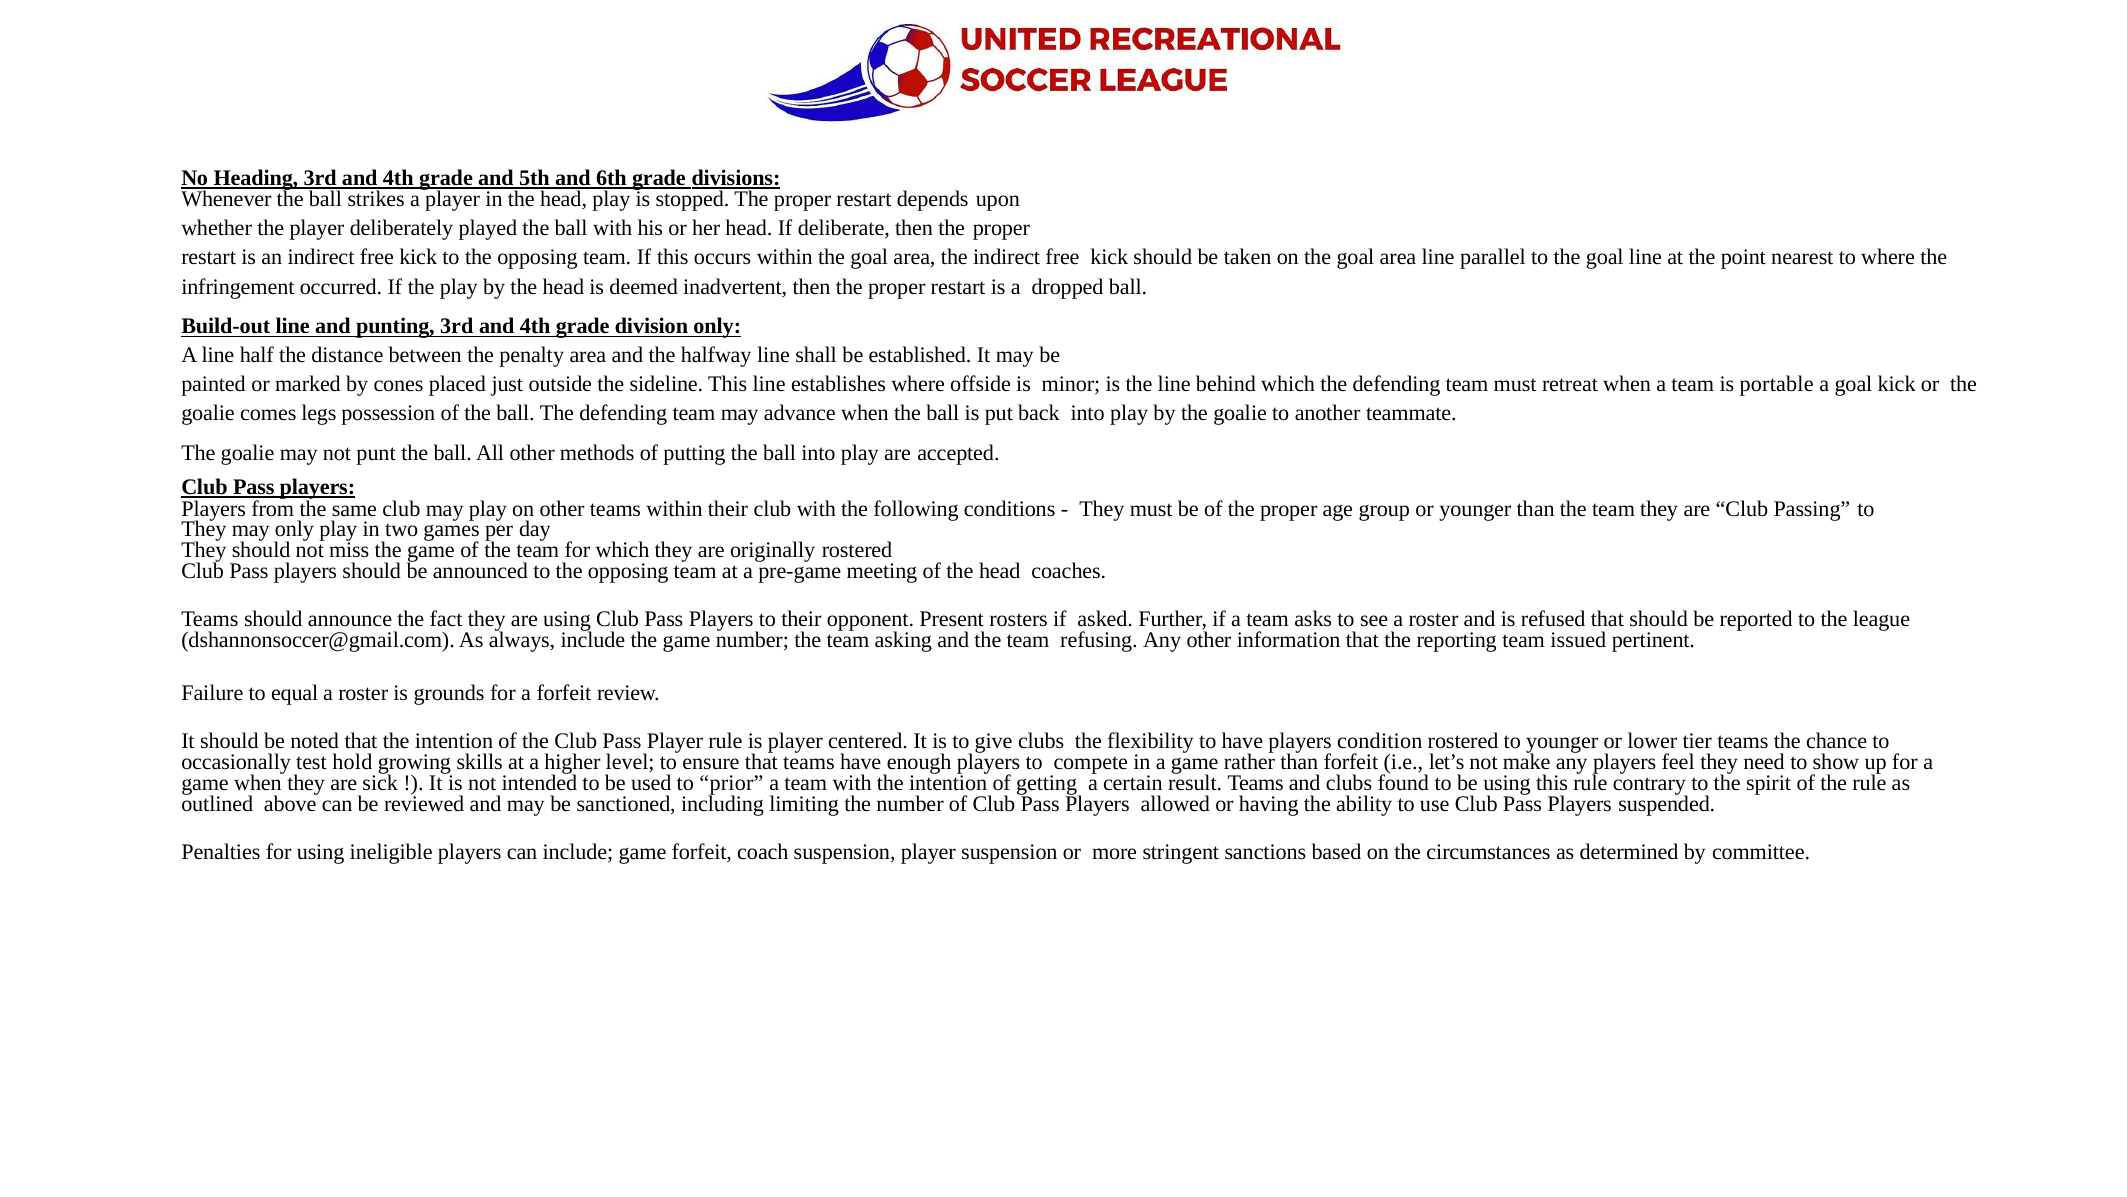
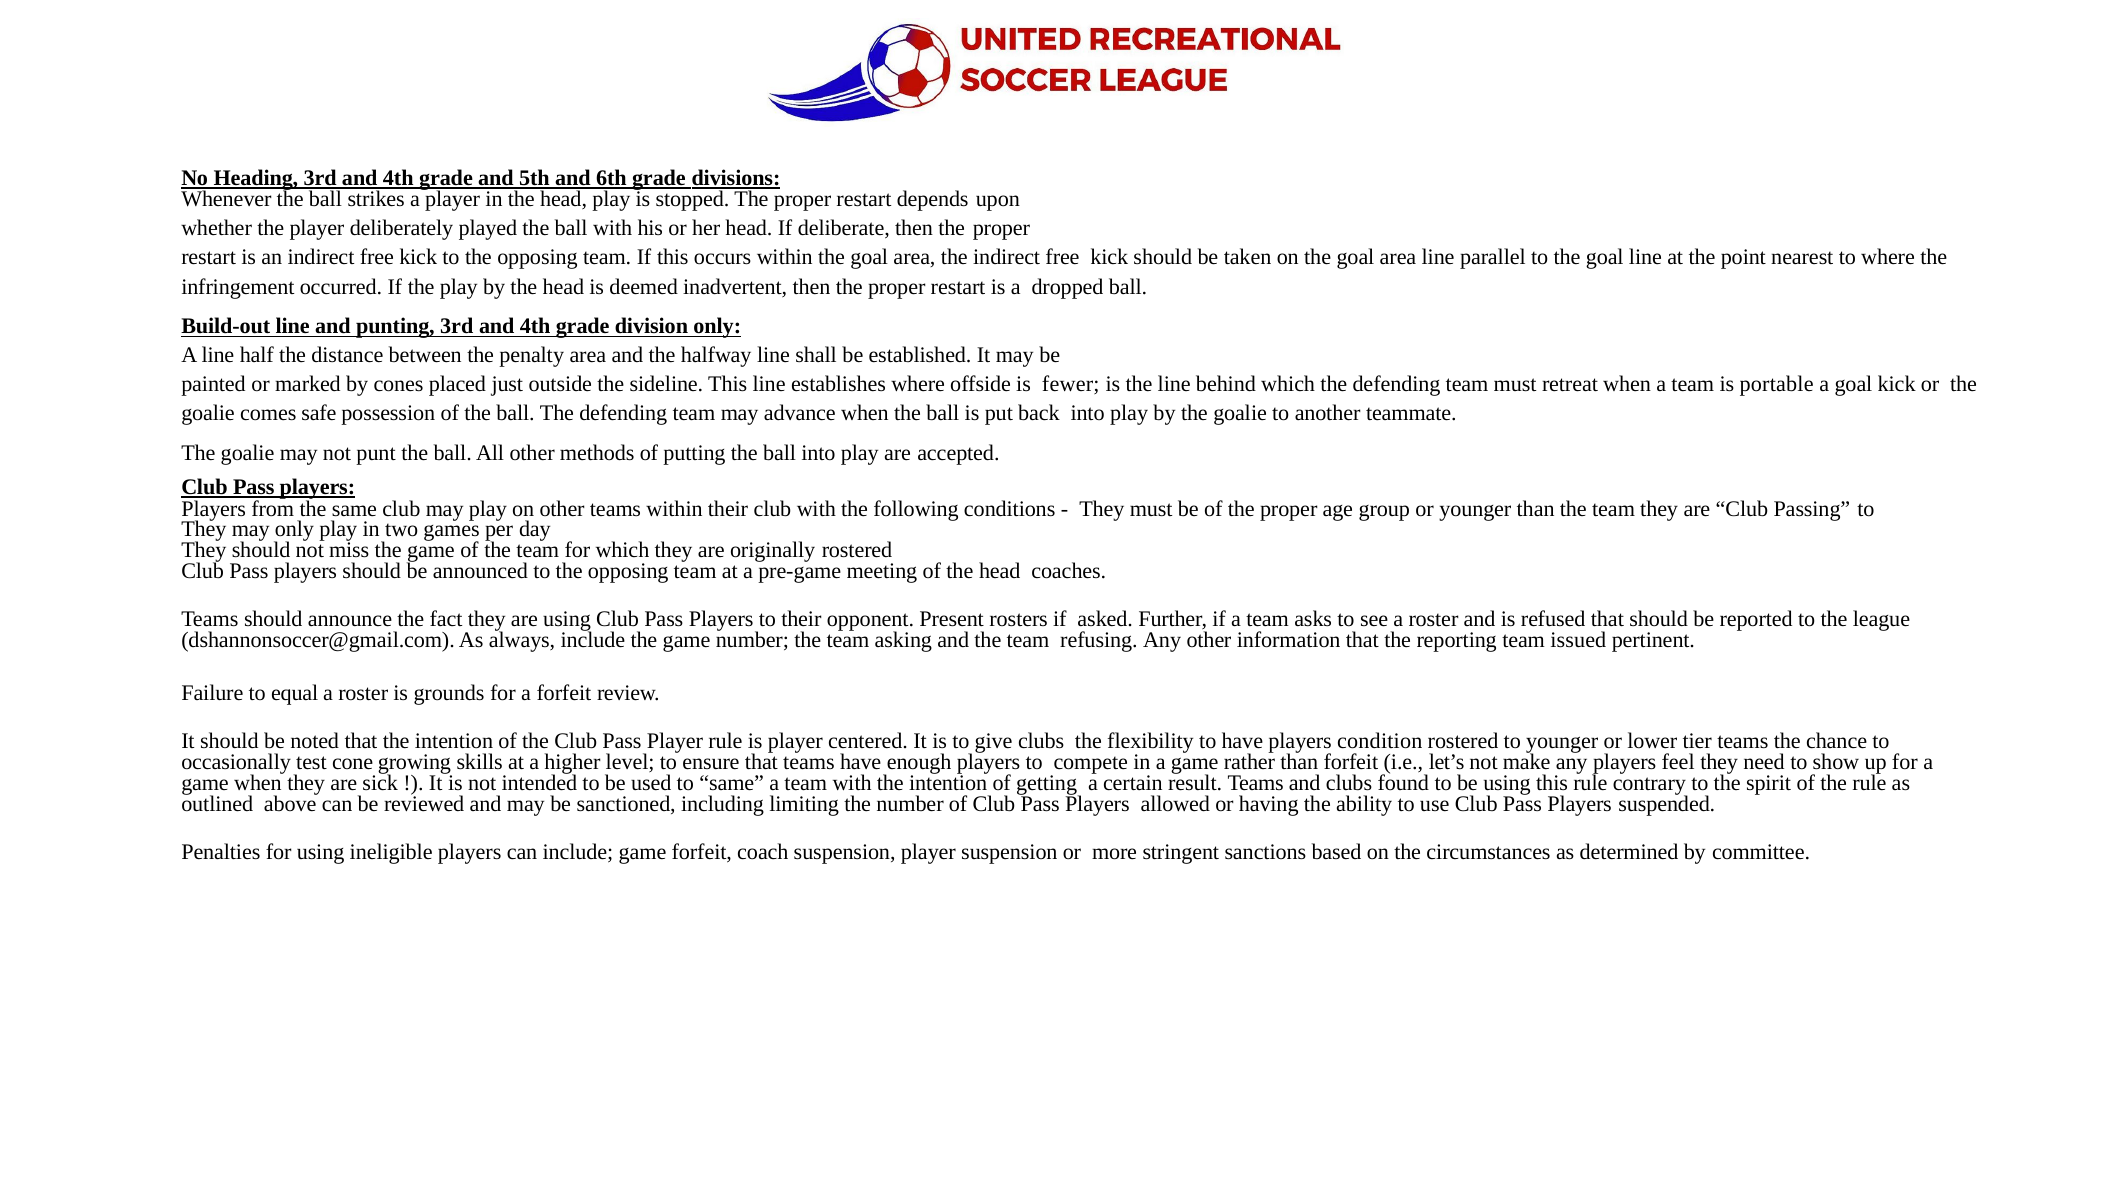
minor: minor -> fewer
legs: legs -> safe
hold: hold -> cone
to prior: prior -> same
